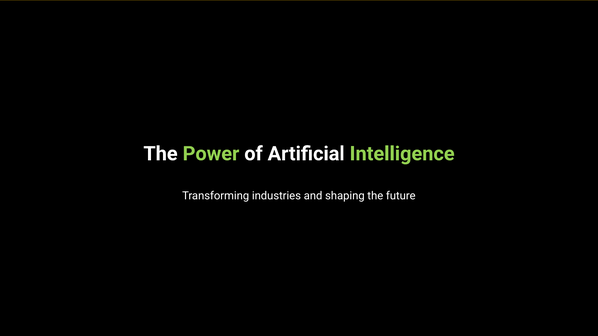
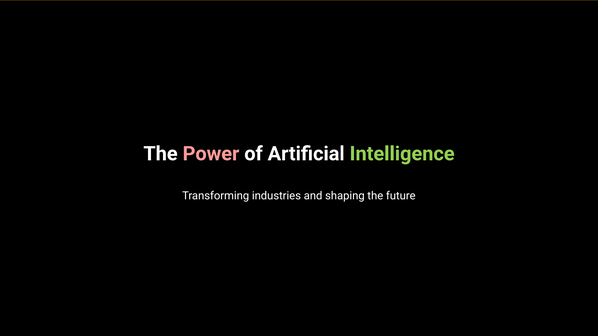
Power colour: light green -> pink
